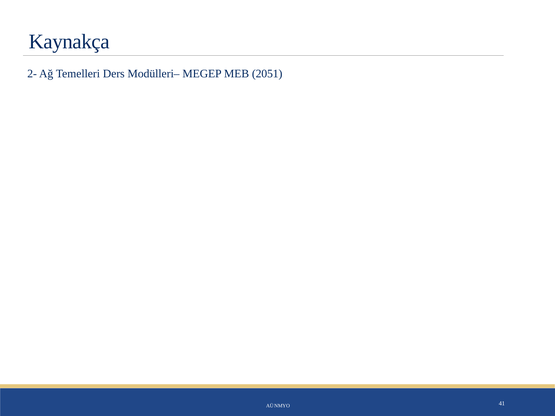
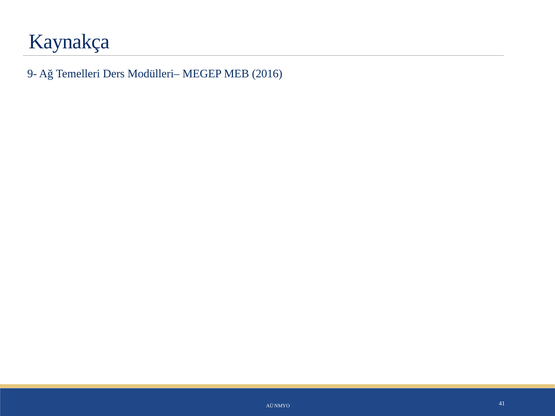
2-: 2- -> 9-
2051: 2051 -> 2016
